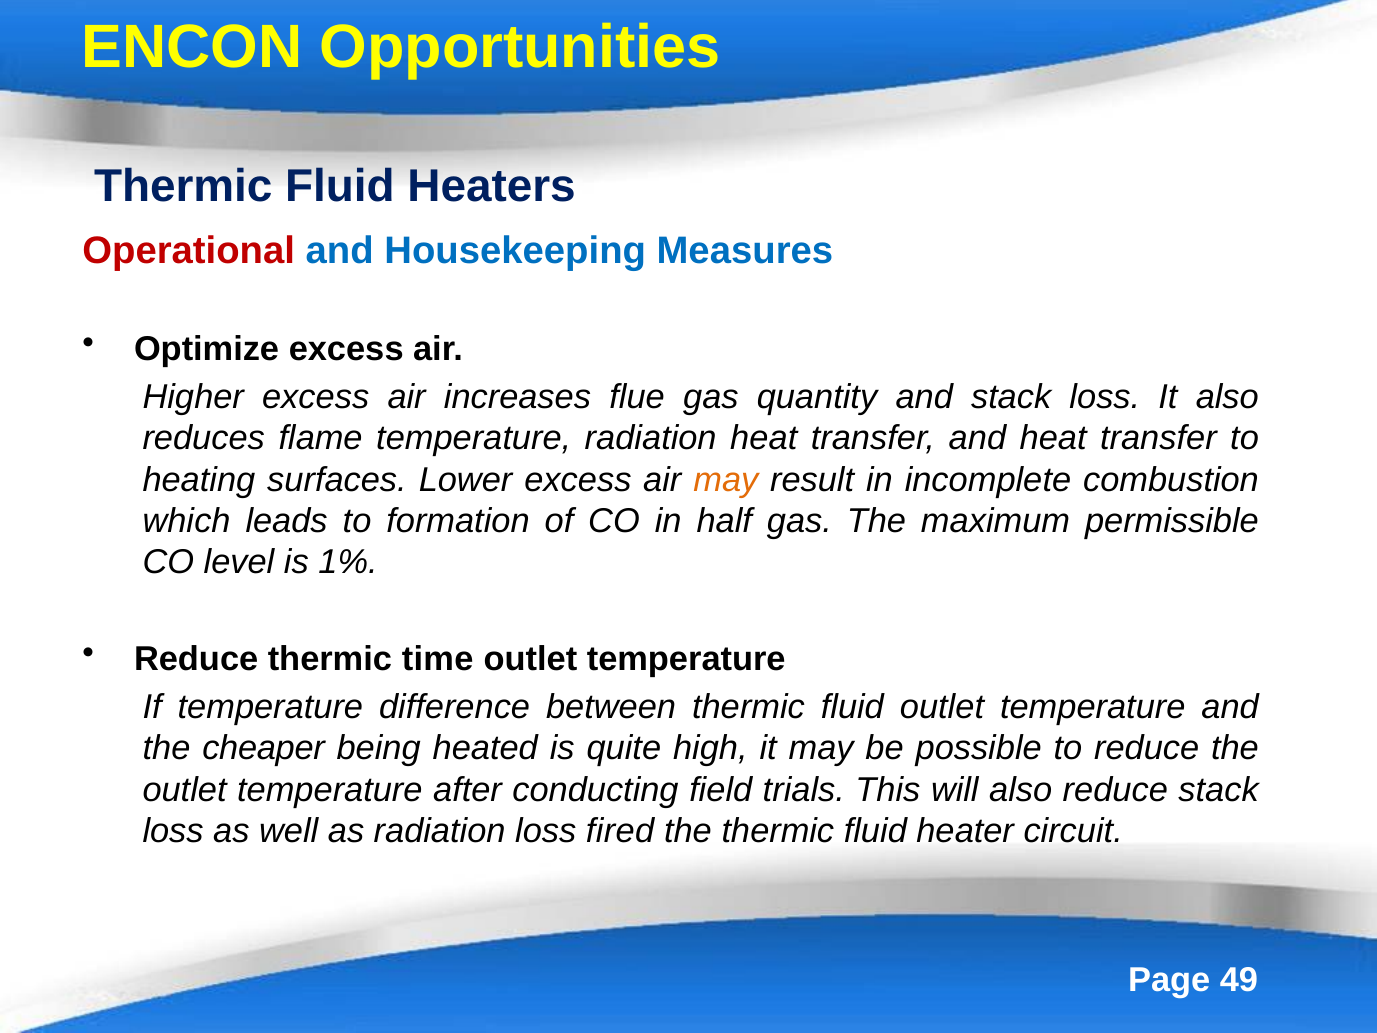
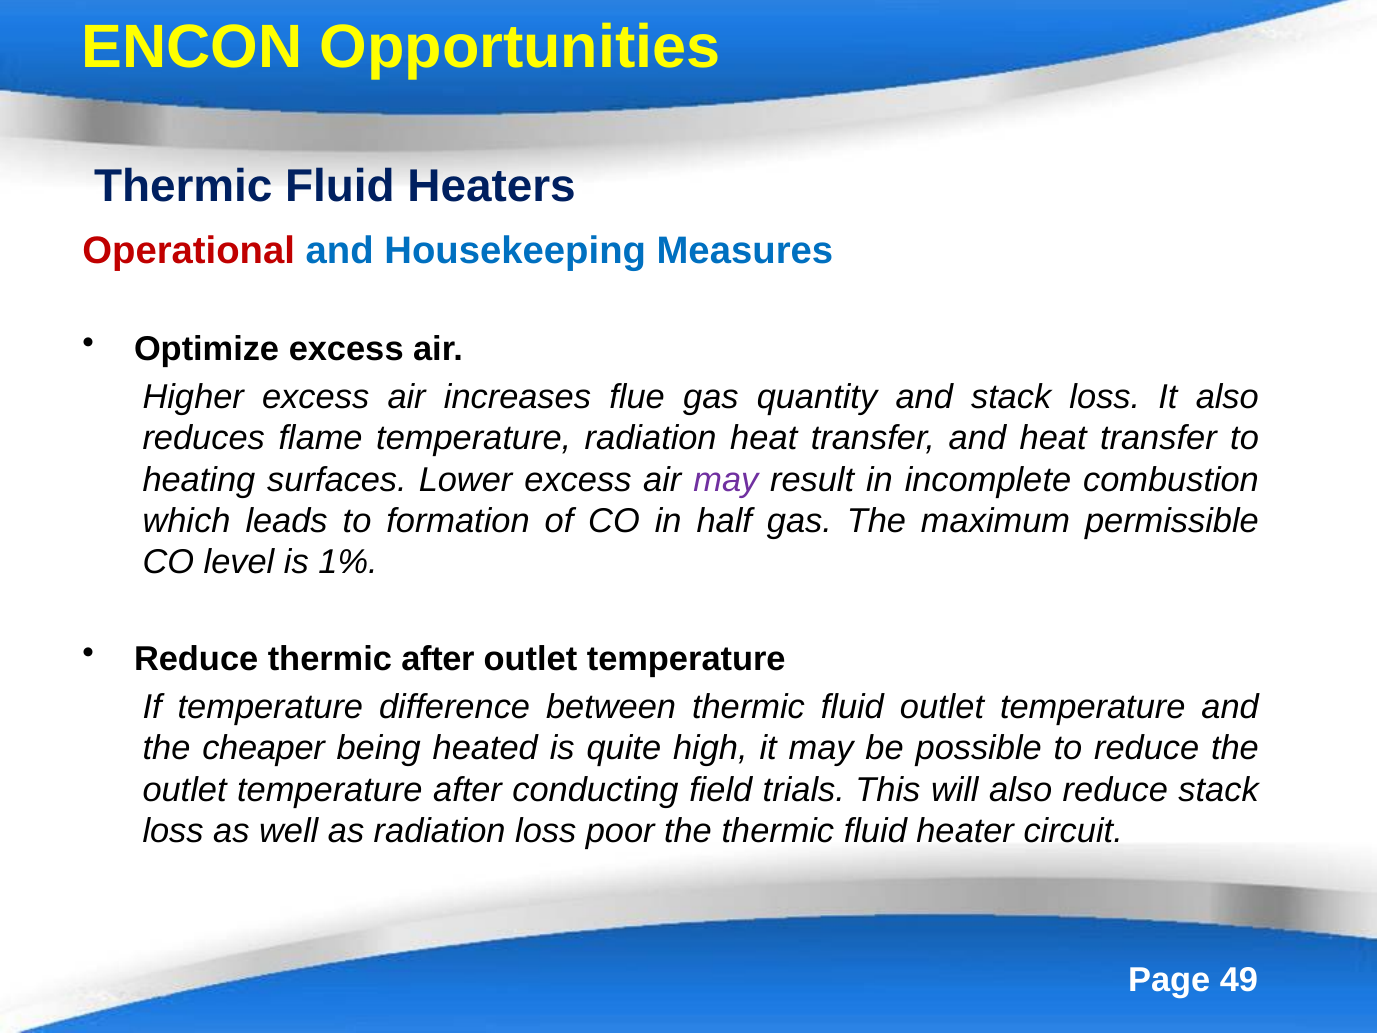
may at (726, 480) colour: orange -> purple
thermic time: time -> after
fired: fired -> poor
